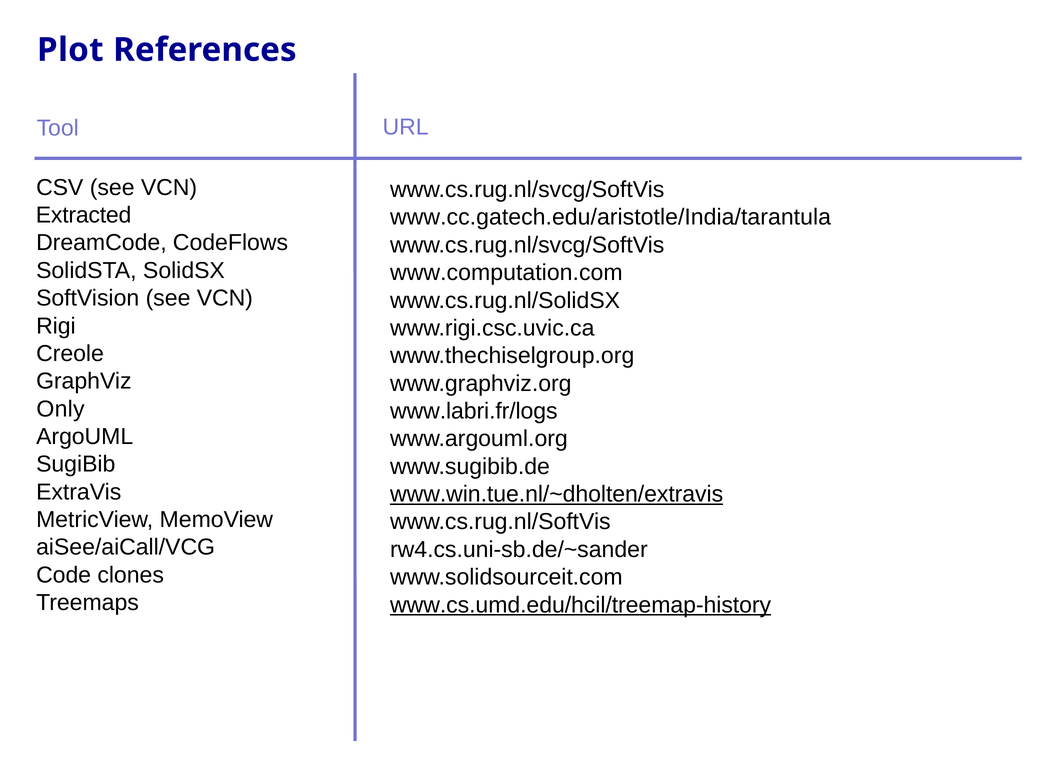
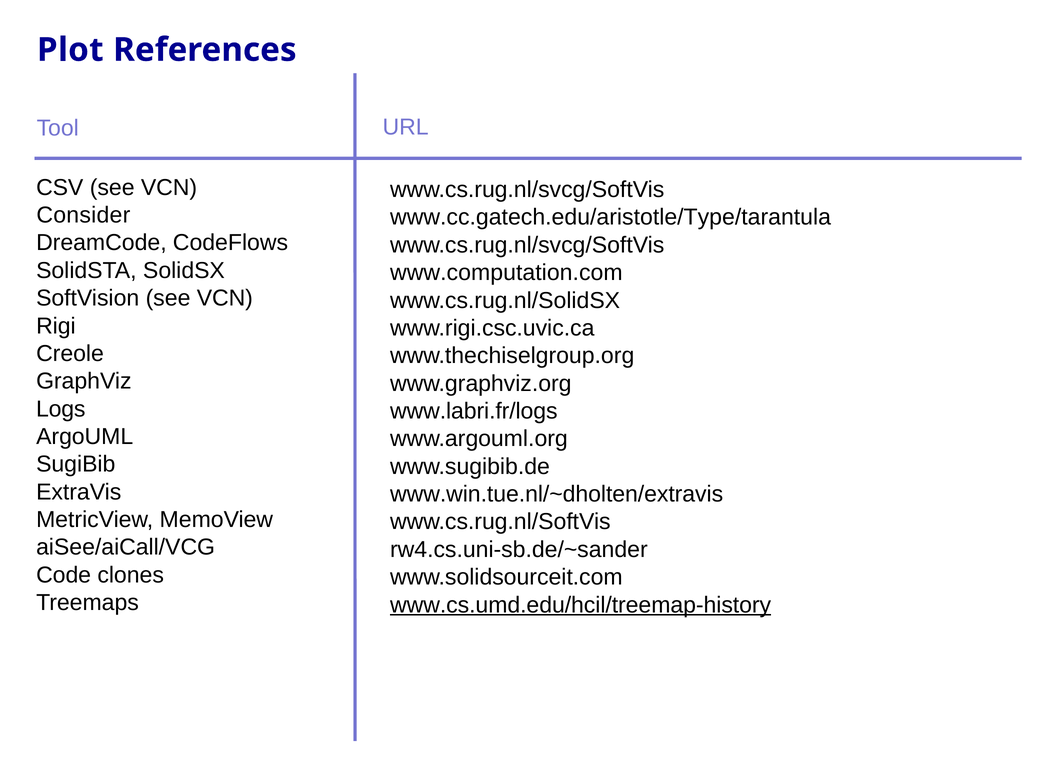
Extracted: Extracted -> Consider
www.cc.gatech.edu/aristotle/India/tarantula: www.cc.gatech.edu/aristotle/India/tarantula -> www.cc.gatech.edu/aristotle/Type/tarantula
Only: Only -> Logs
www.win.tue.nl/~dholten/extravis underline: present -> none
